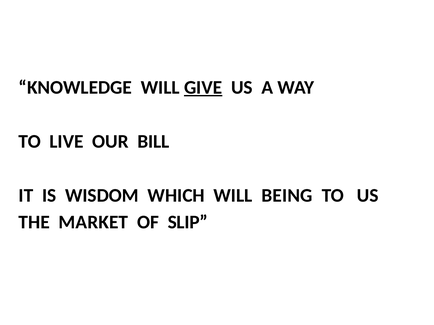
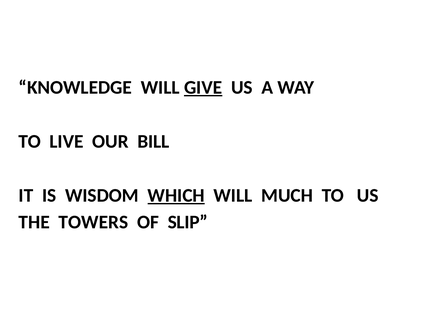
WHICH underline: none -> present
BEING: BEING -> MUCH
MARKET: MARKET -> TOWERS
